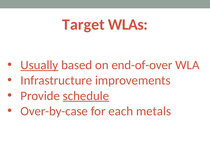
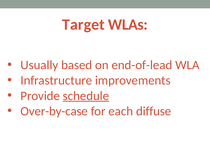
Usually underline: present -> none
end-of-over: end-of-over -> end-of-lead
metals: metals -> diffuse
